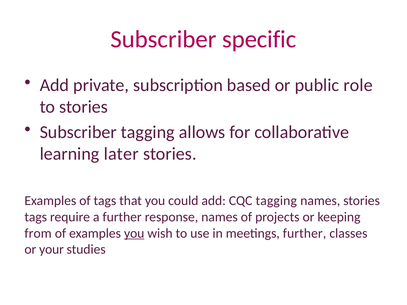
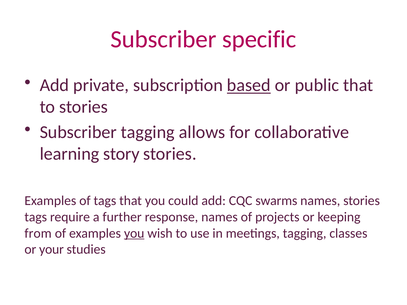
based underline: none -> present
public role: role -> that
later: later -> story
CQC tagging: tagging -> swarms
meetings further: further -> tagging
